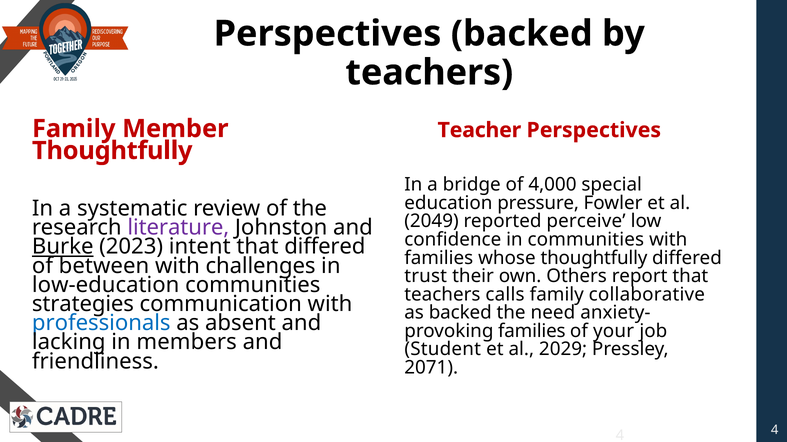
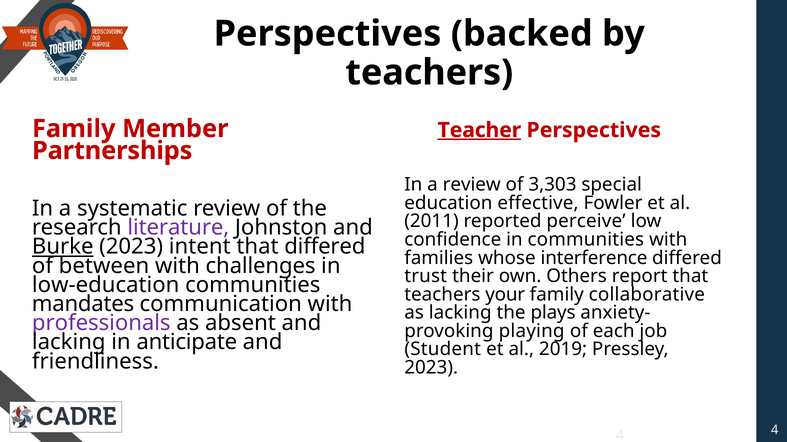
Teacher underline: none -> present
Thoughtfully at (112, 151): Thoughtfully -> Partnerships
a bridge: bridge -> review
4,000: 4,000 -> 3,303
pressure: pressure -> effective
2049: 2049 -> 2011
whose thoughtfully: thoughtfully -> interference
calls: calls -> your
strategies: strategies -> mandates
as backed: backed -> lacking
need: need -> plays
professionals colour: blue -> purple
families at (532, 331): families -> playing
your: your -> each
members: members -> anticipate
2029: 2029 -> 2019
2071 at (431, 368): 2071 -> 2023
